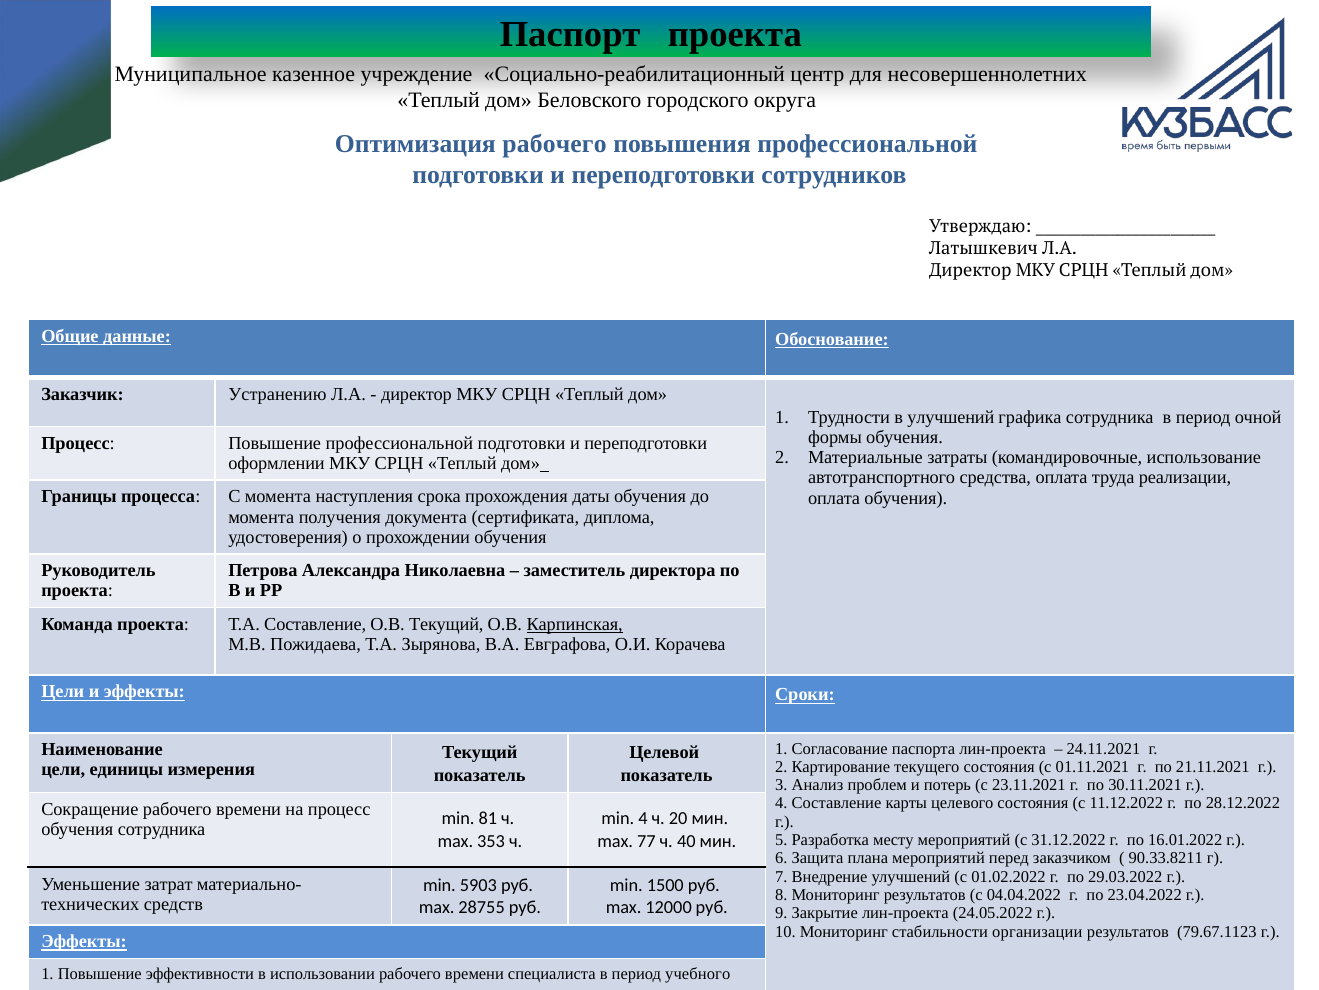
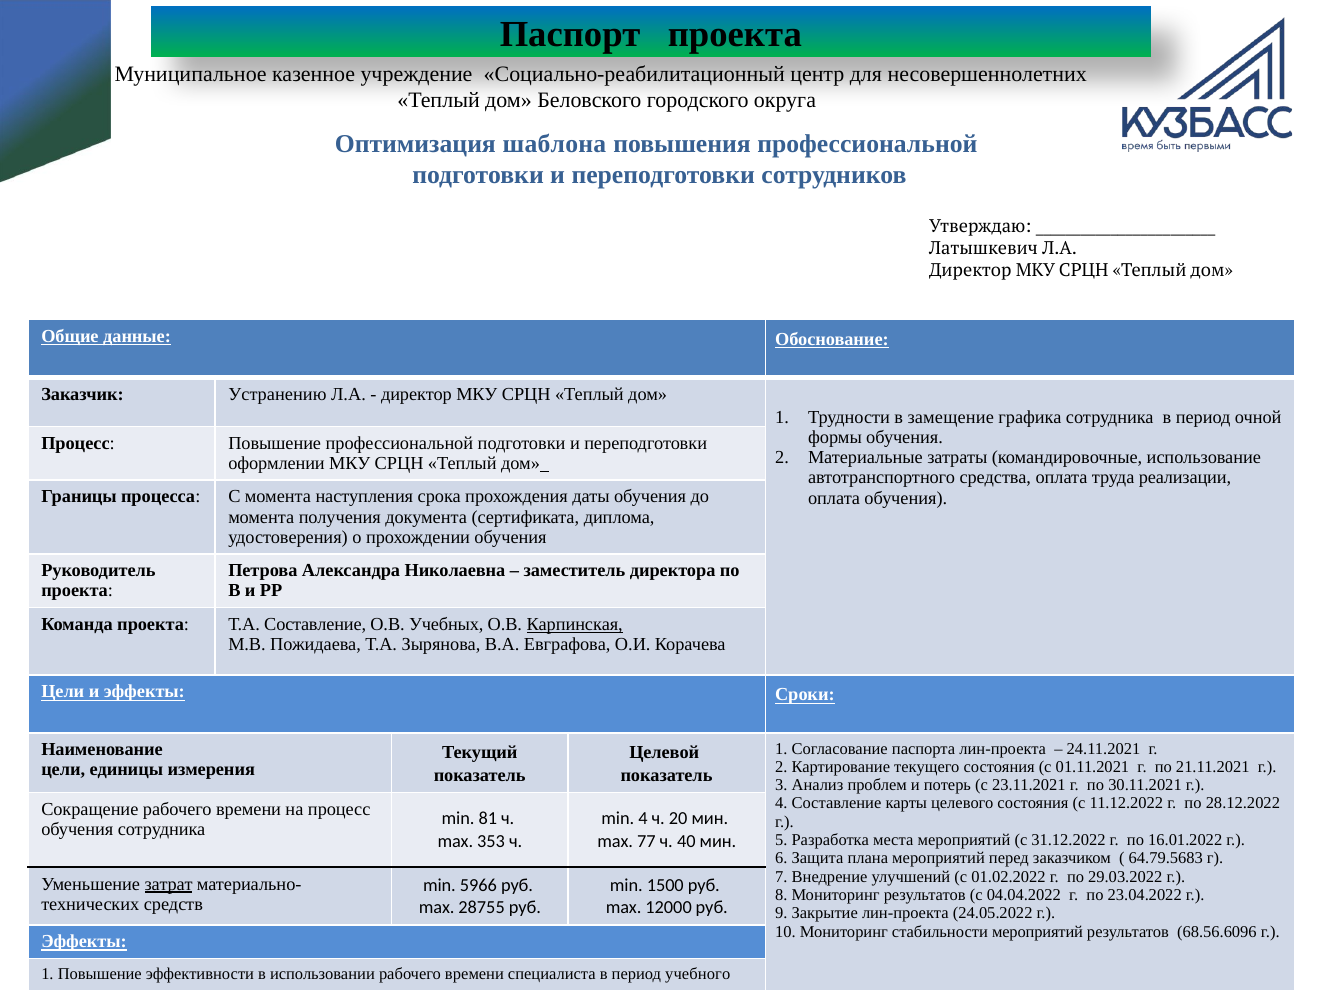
Оптимизация рабочего: рабочего -> шаблона
в улучшений: улучшений -> замещение
О.В Текущий: Текущий -> Учебных
месту: месту -> места
90.33.8211: 90.33.8211 -> 64.79.5683
затрат underline: none -> present
5903: 5903 -> 5966
стабильности организации: организации -> мероприятий
79.67.1123: 79.67.1123 -> 68.56.6096
